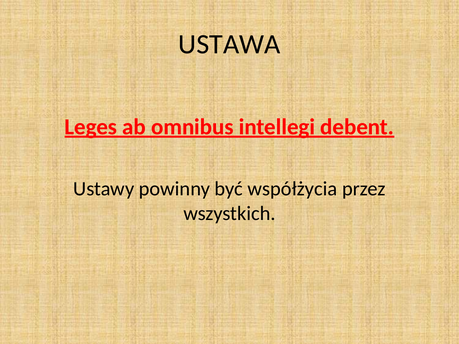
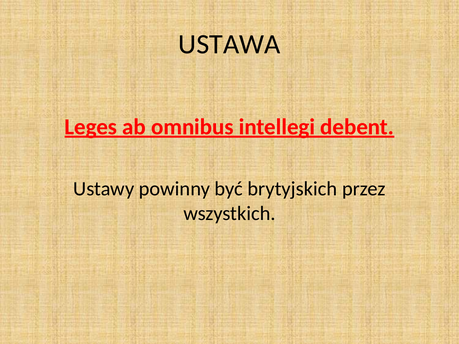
współżycia: współżycia -> brytyjskich
